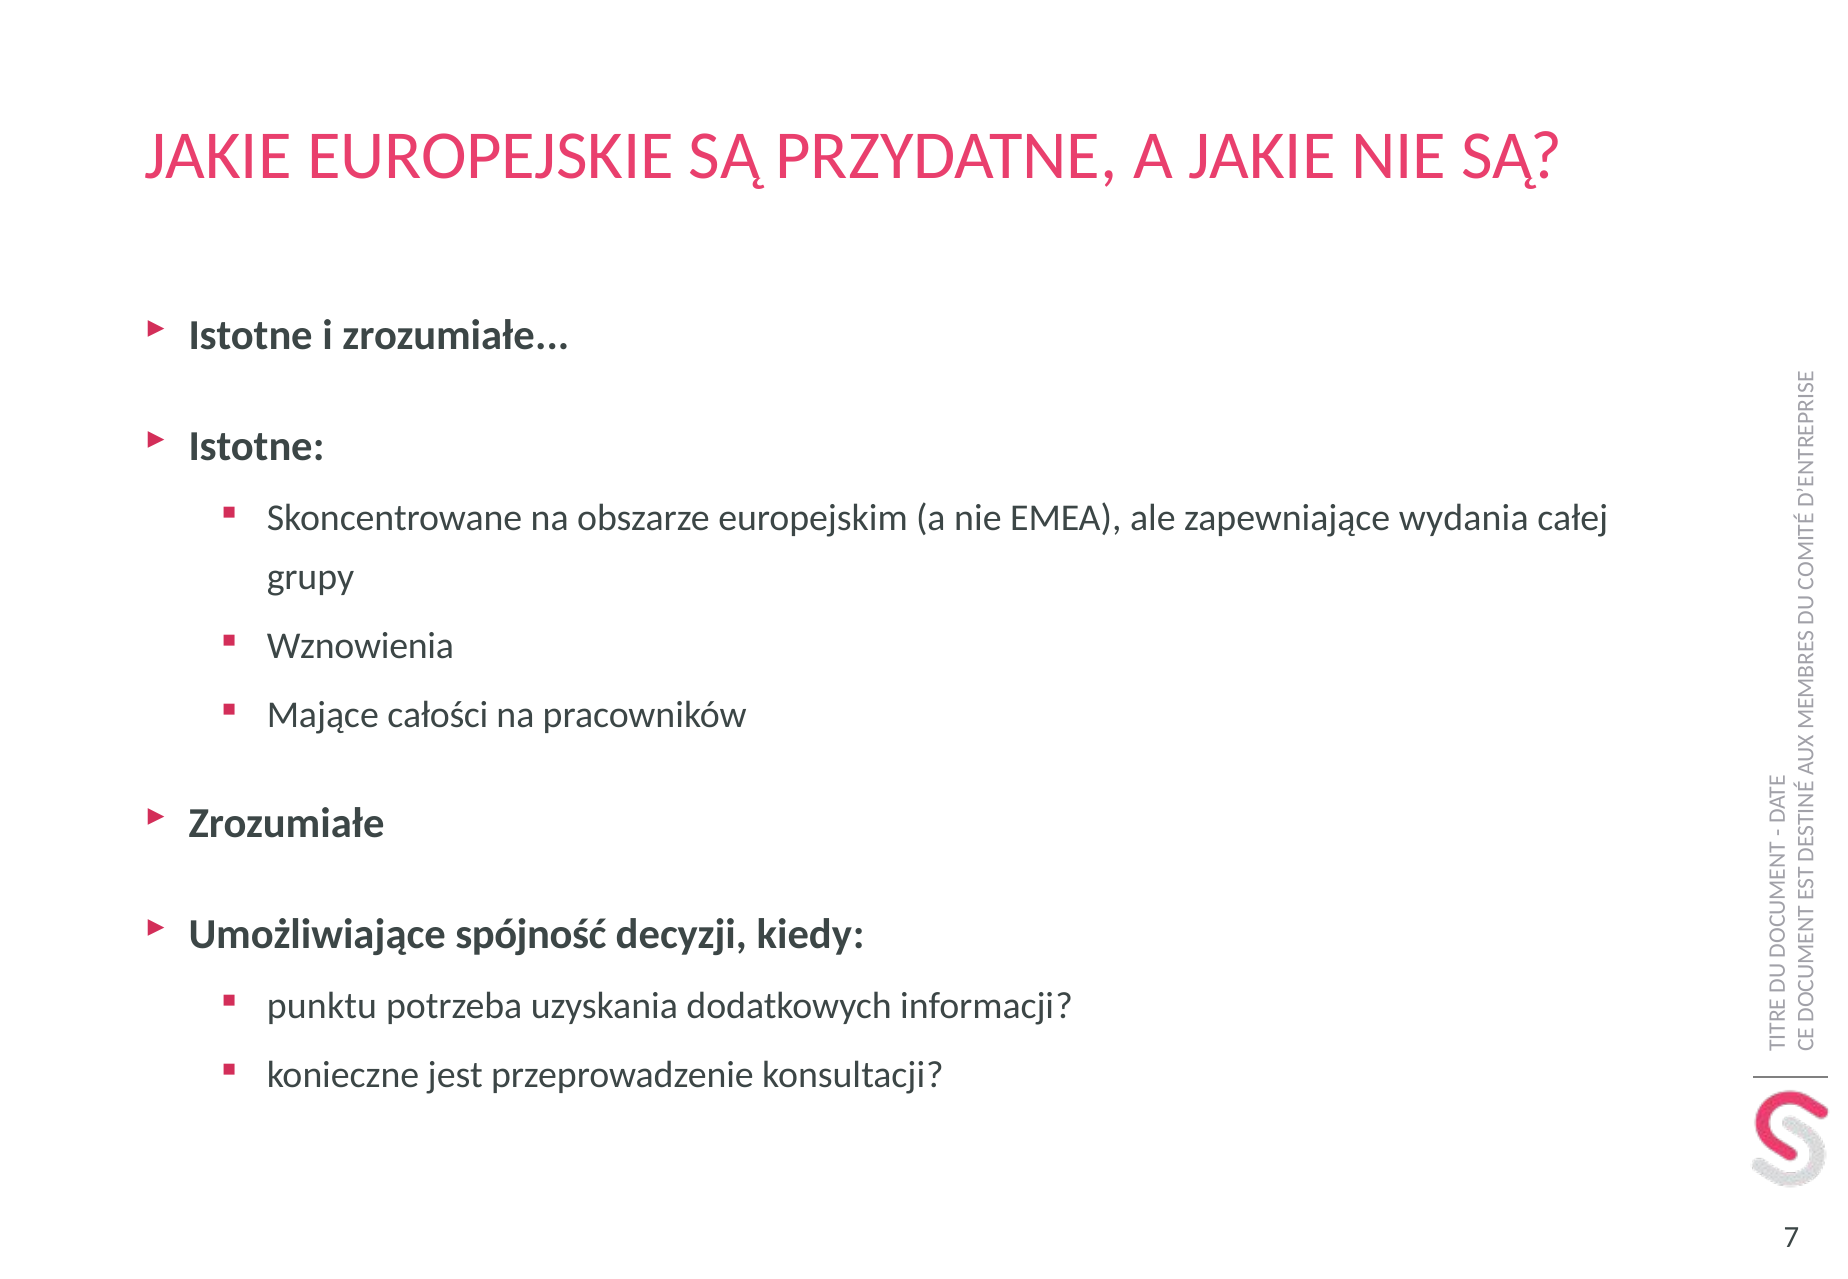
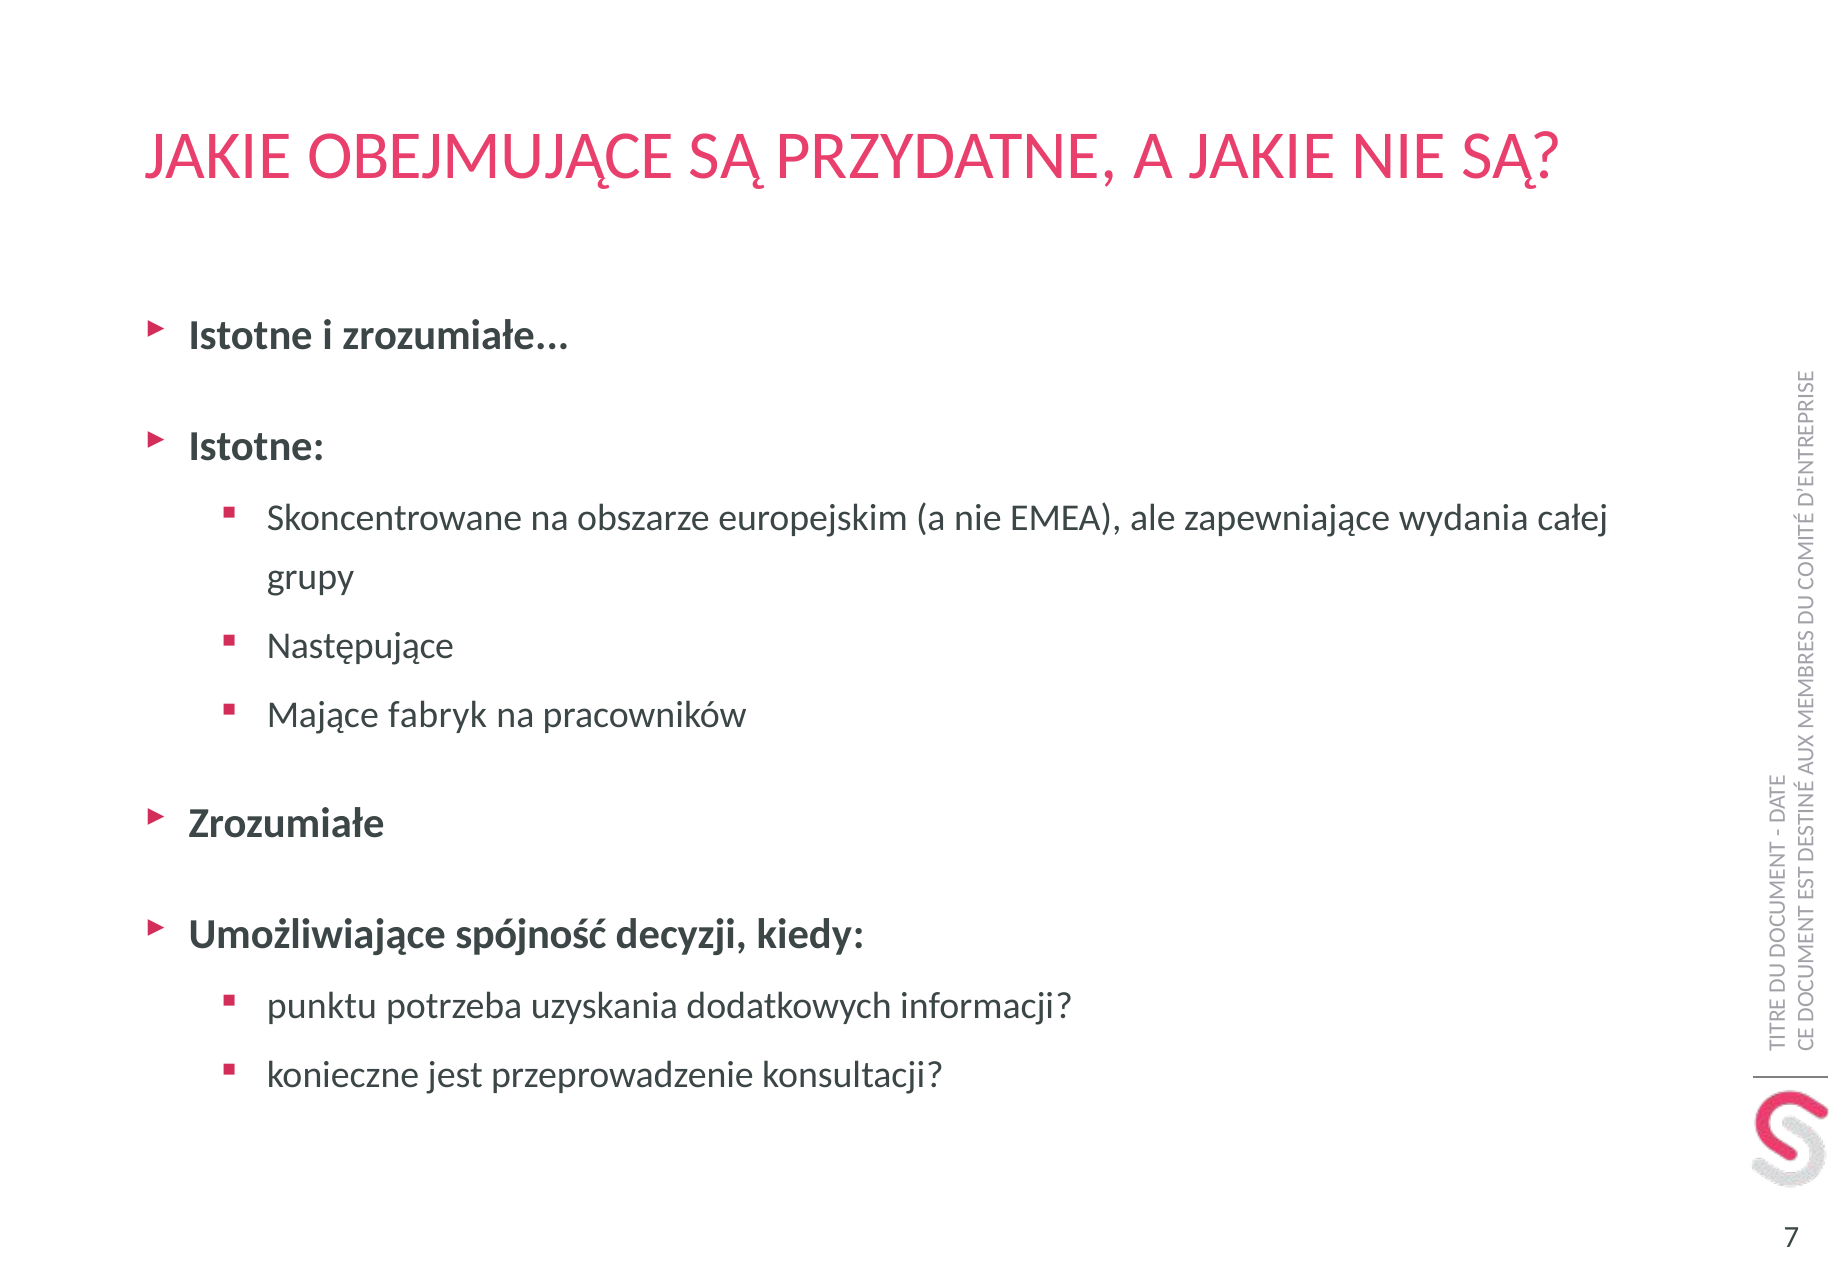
EUROPEJSKIE: EUROPEJSKIE -> OBEJMUJĄCE
Wznowienia: Wznowienia -> Następujące
całości: całości -> fabryk
